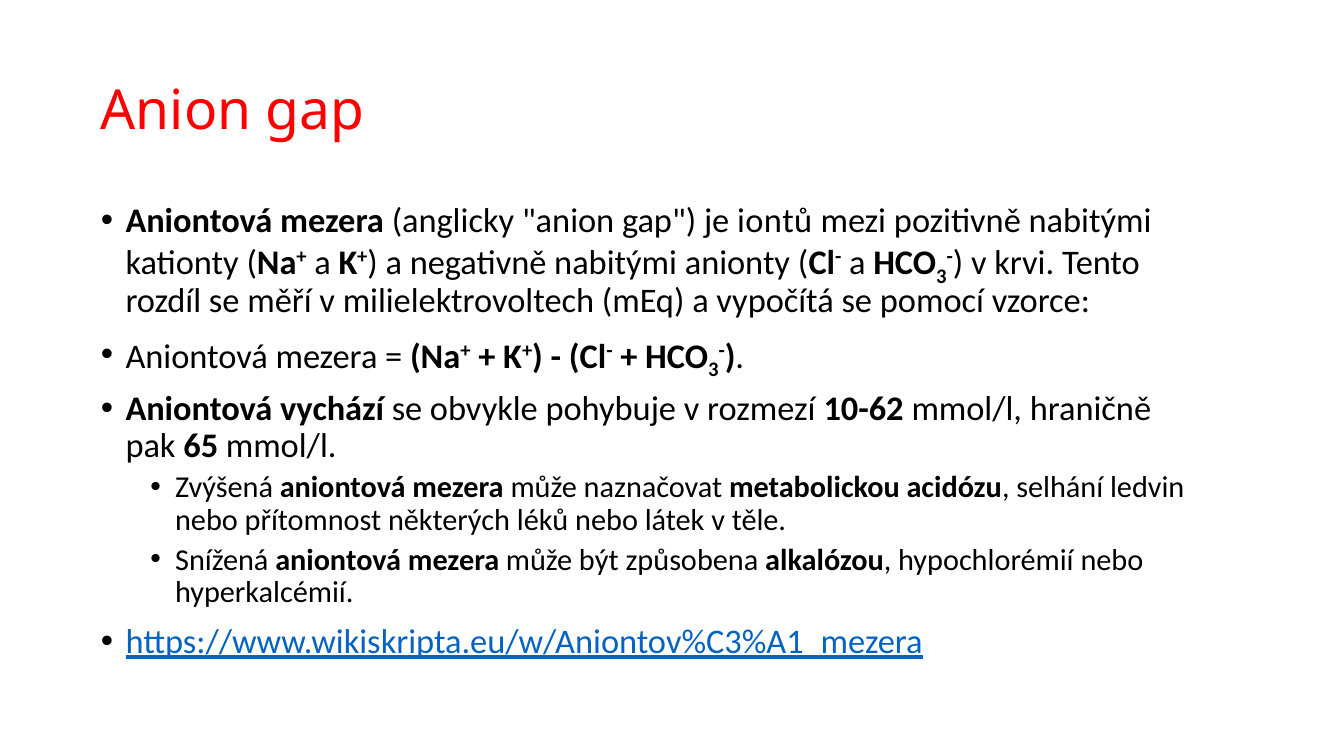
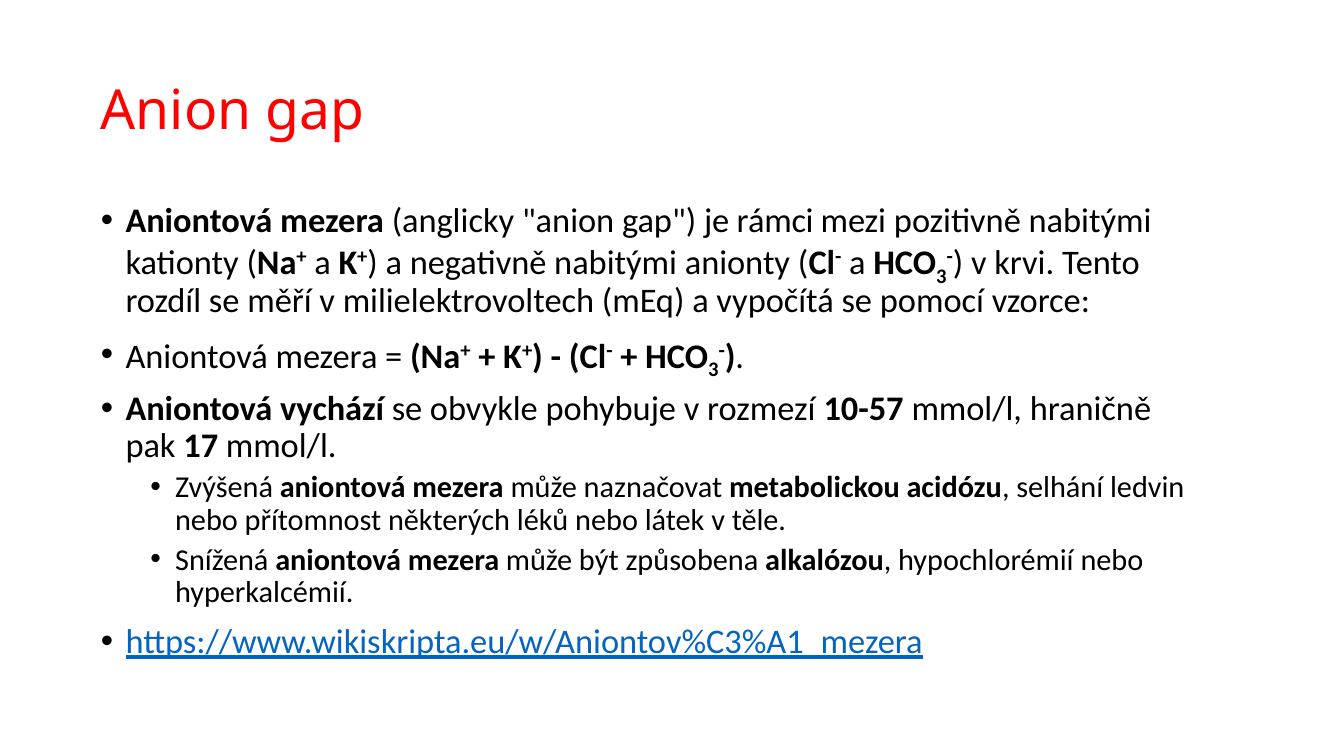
iontů: iontů -> rámci
10-62: 10-62 -> 10-57
65: 65 -> 17
